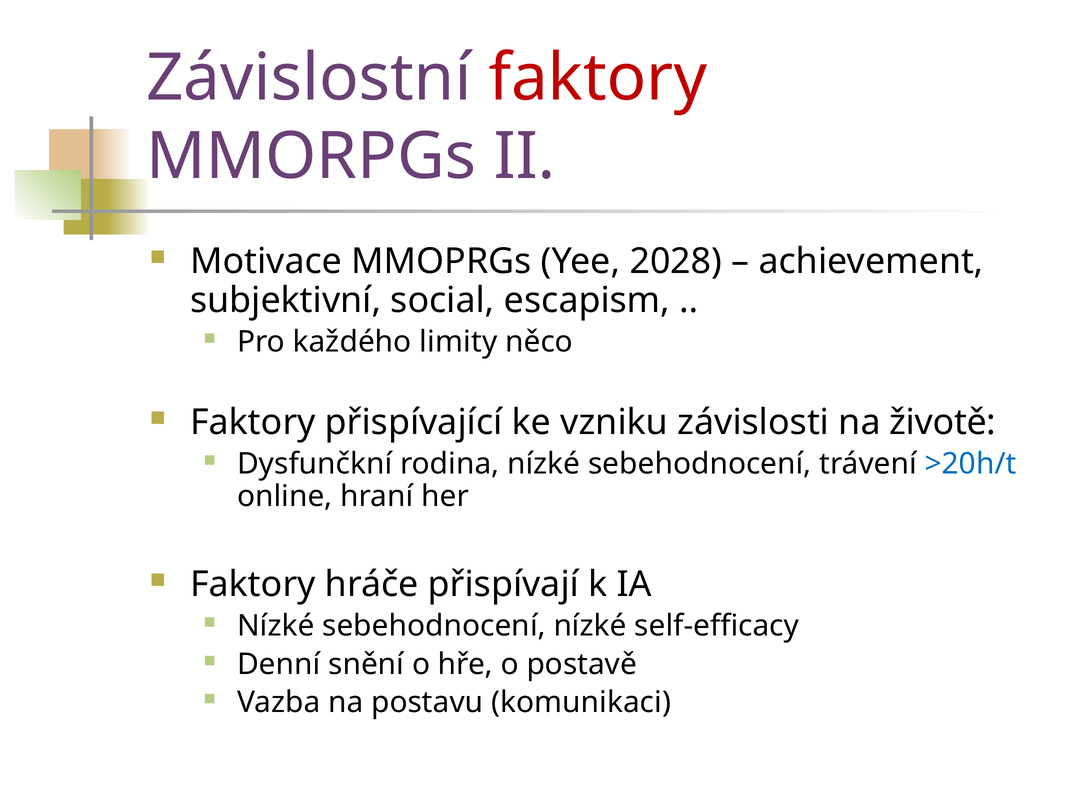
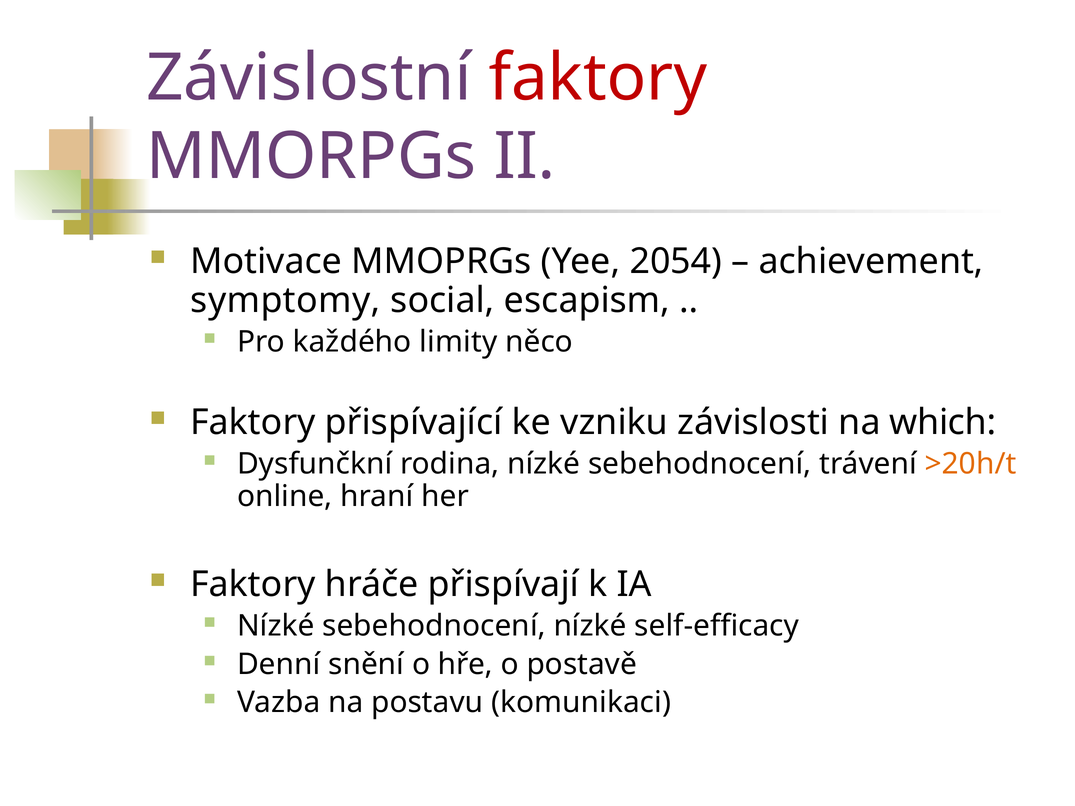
2028: 2028 -> 2054
subjektivní: subjektivní -> symptomy
životě: životě -> which
>20h/t colour: blue -> orange
